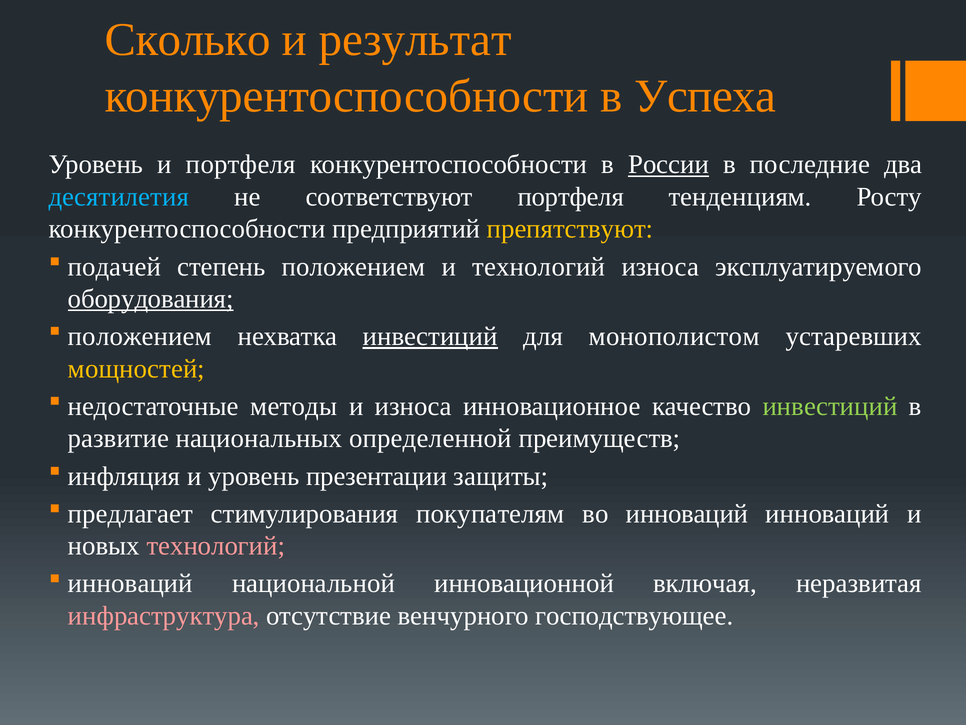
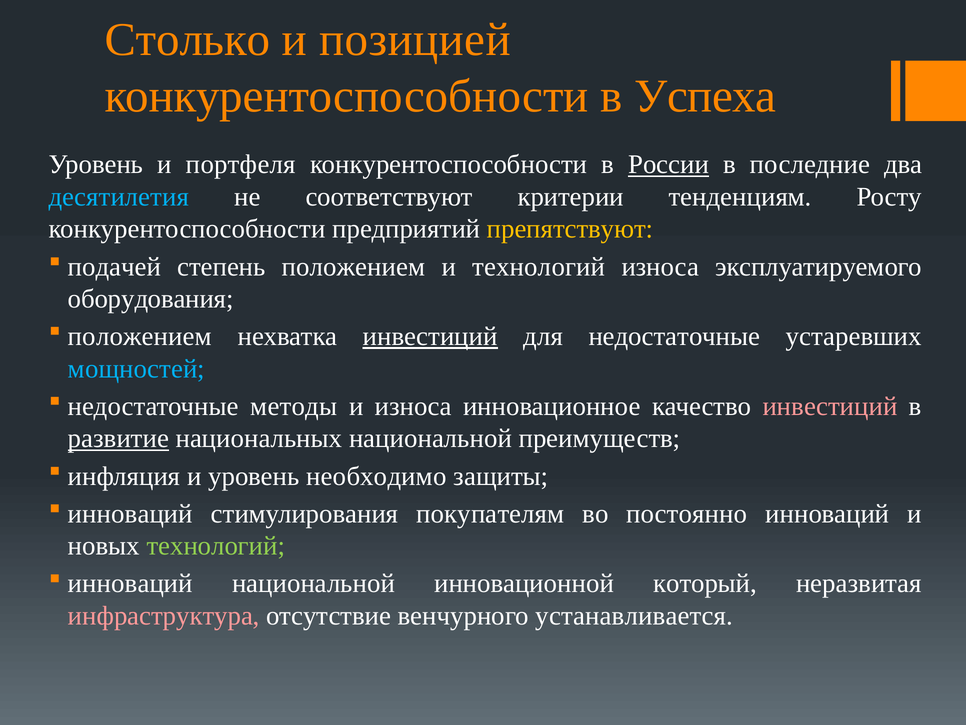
Сколько: Сколько -> Столько
результат: результат -> позицией
соответствуют портфеля: портфеля -> критерии
оборудования underline: present -> none
для монополистом: монополистом -> недостаточные
мощностей colour: yellow -> light blue
инвестиций at (830, 406) colour: light green -> pink
развитие underline: none -> present
национальных определенной: определенной -> национальной
презентации: презентации -> необходимо
предлагает at (130, 513): предлагает -> инноваций
во инноваций: инноваций -> постоянно
технологий at (216, 546) colour: pink -> light green
включая: включая -> который
господствующее: господствующее -> устанавливается
